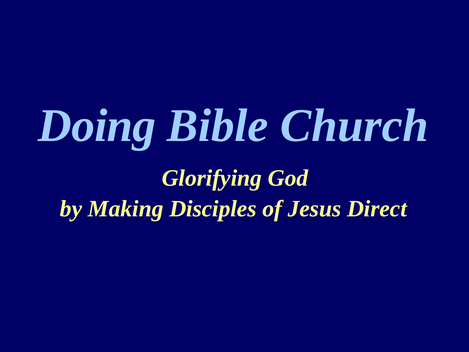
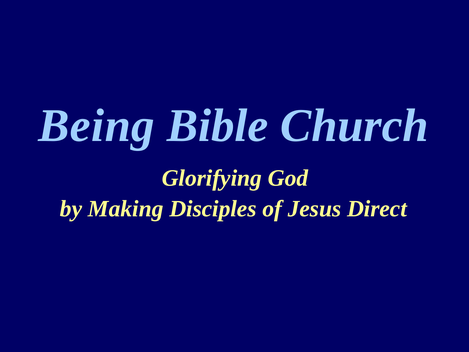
Doing: Doing -> Being
